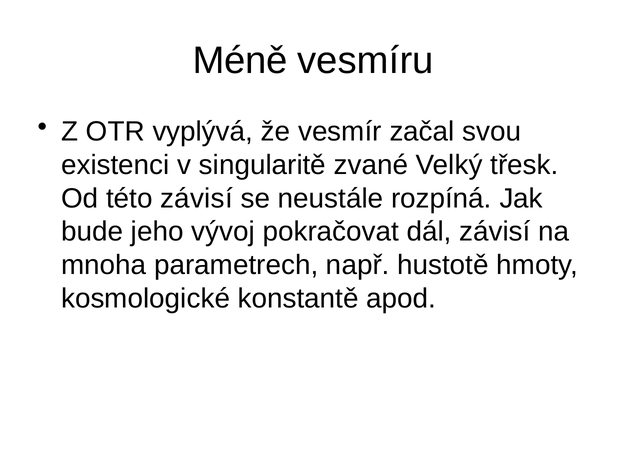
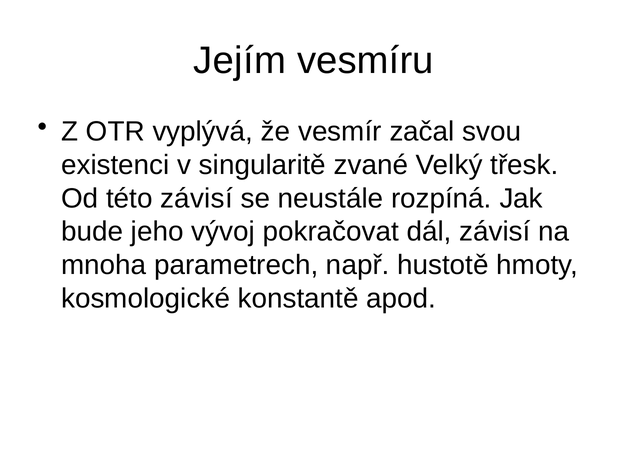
Méně: Méně -> Jejím
